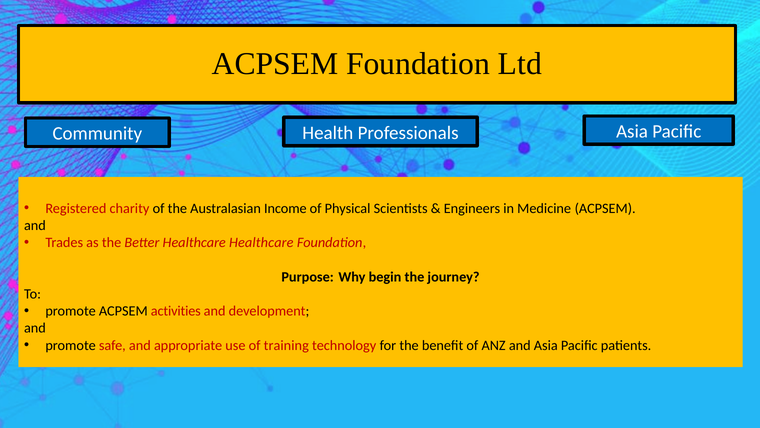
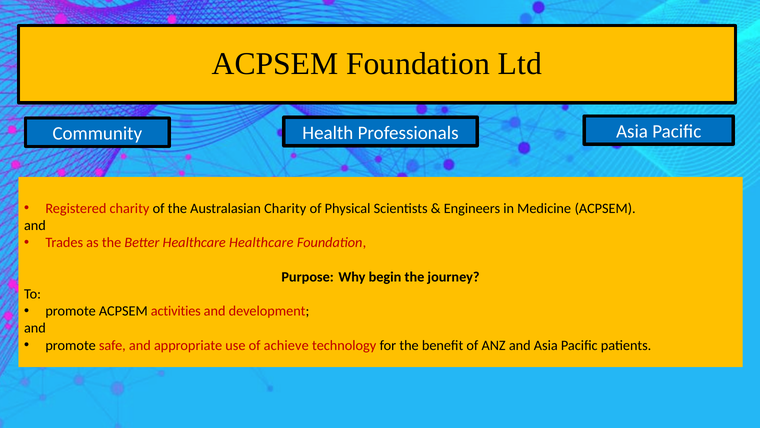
Australasian Income: Income -> Charity
training: training -> achieve
